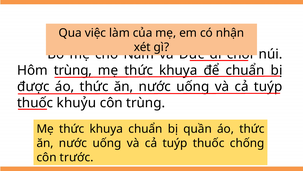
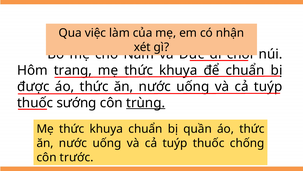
Hôm trùng: trùng -> trang
khuỷu: khuỷu -> sướng
trùng at (146, 103) underline: none -> present
